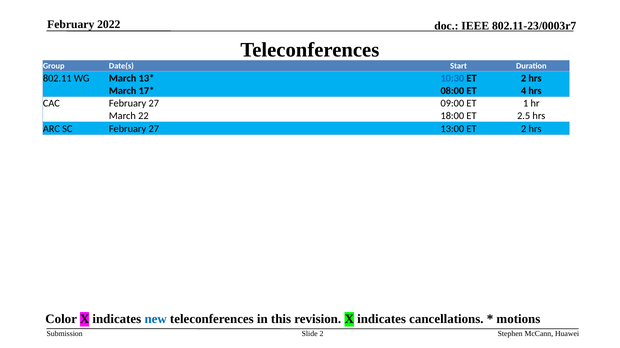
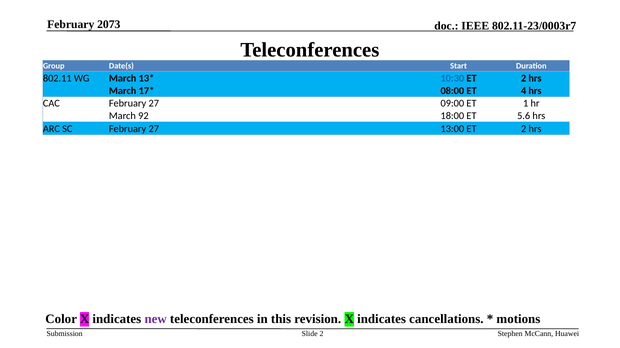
2022: 2022 -> 2073
22: 22 -> 92
2.5: 2.5 -> 5.6
new colour: blue -> purple
